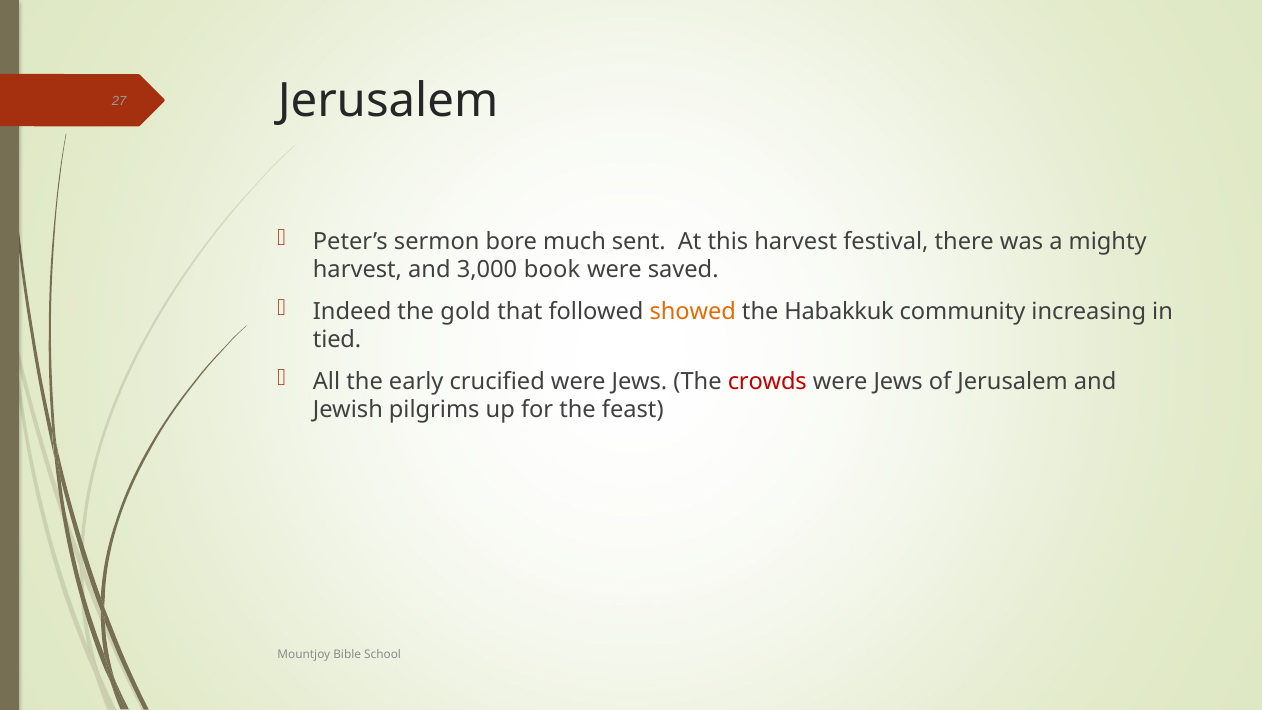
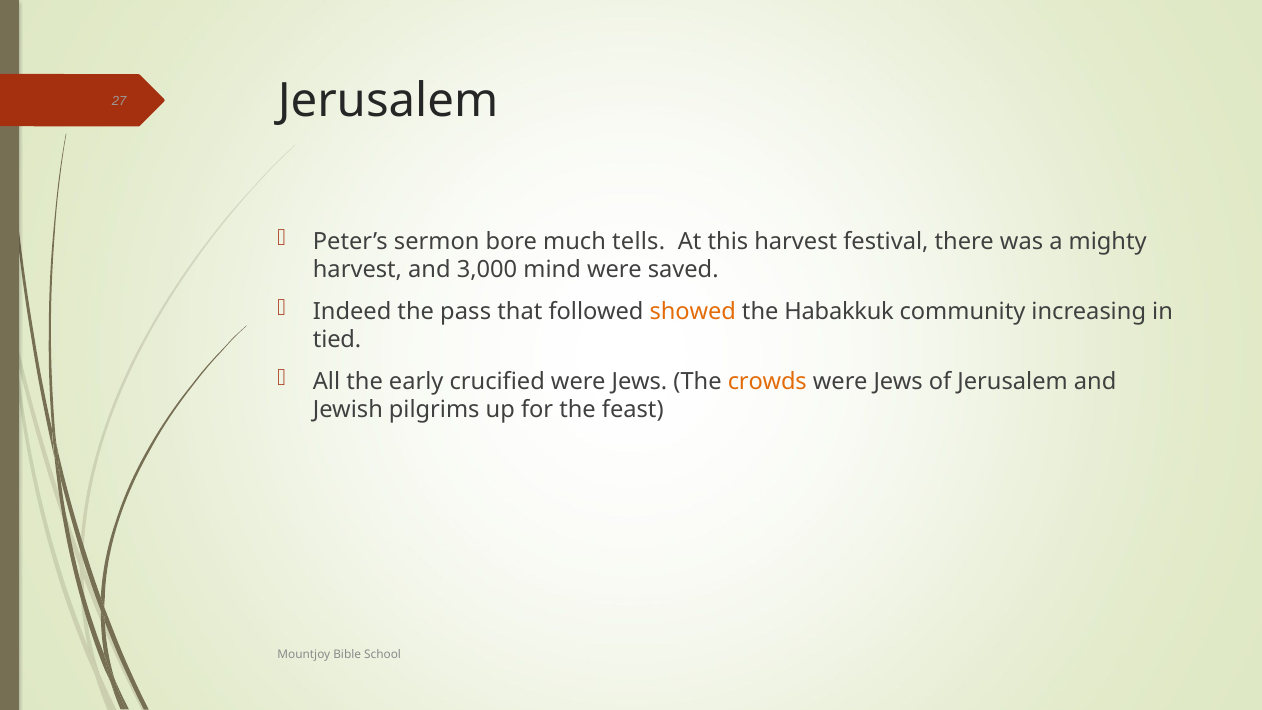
sent: sent -> tells
book: book -> mind
gold: gold -> pass
crowds colour: red -> orange
